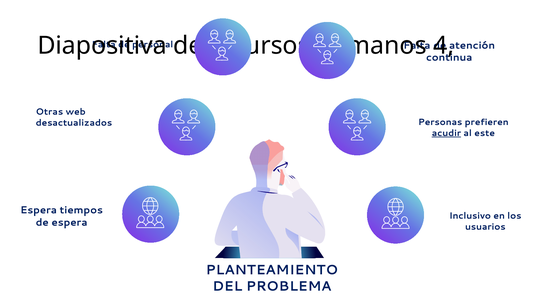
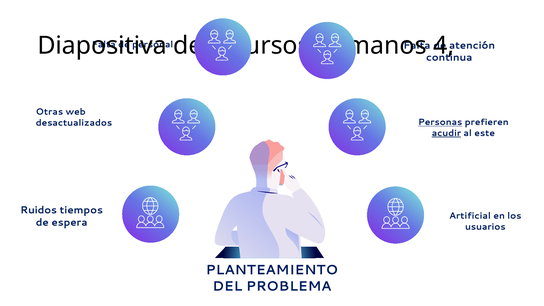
Personas underline: none -> present
Espera at (39, 210): Espera -> Ruidos
Inclusivo: Inclusivo -> Artificial
